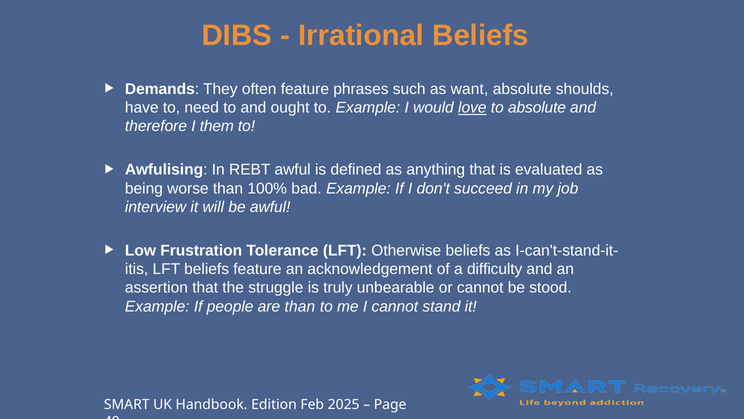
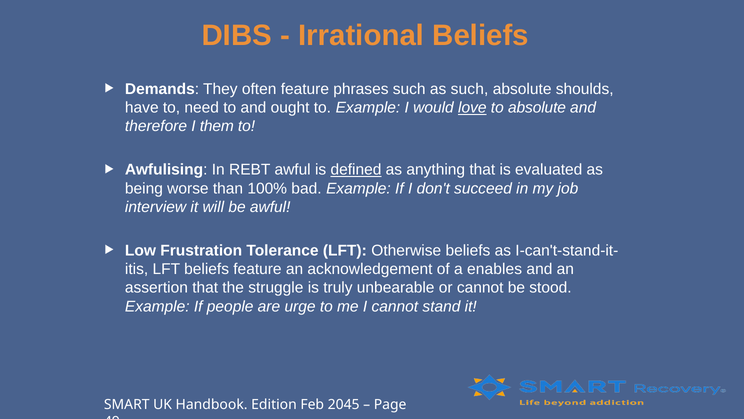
as want: want -> such
defined underline: none -> present
difficulty: difficulty -> enables
are than: than -> urge
2025: 2025 -> 2045
